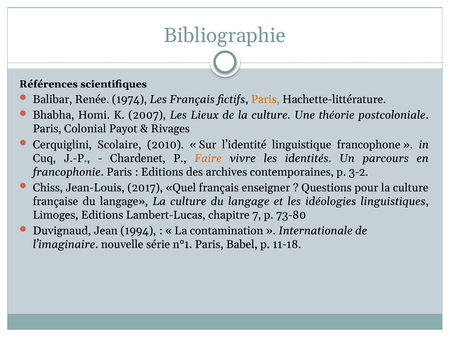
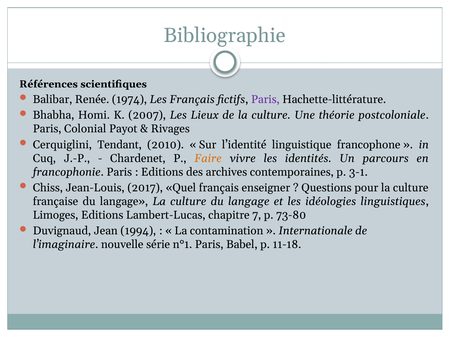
Paris at (265, 100) colour: orange -> purple
Scolaire: Scolaire -> Tendant
3-2: 3-2 -> 3-1
